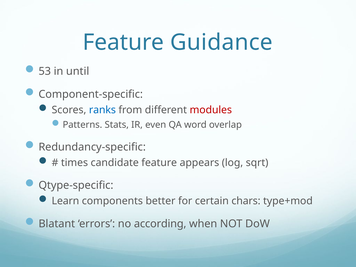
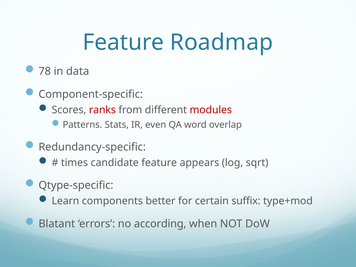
Guidance: Guidance -> Roadmap
53: 53 -> 78
until: until -> data
ranks colour: blue -> red
chars: chars -> suffix
